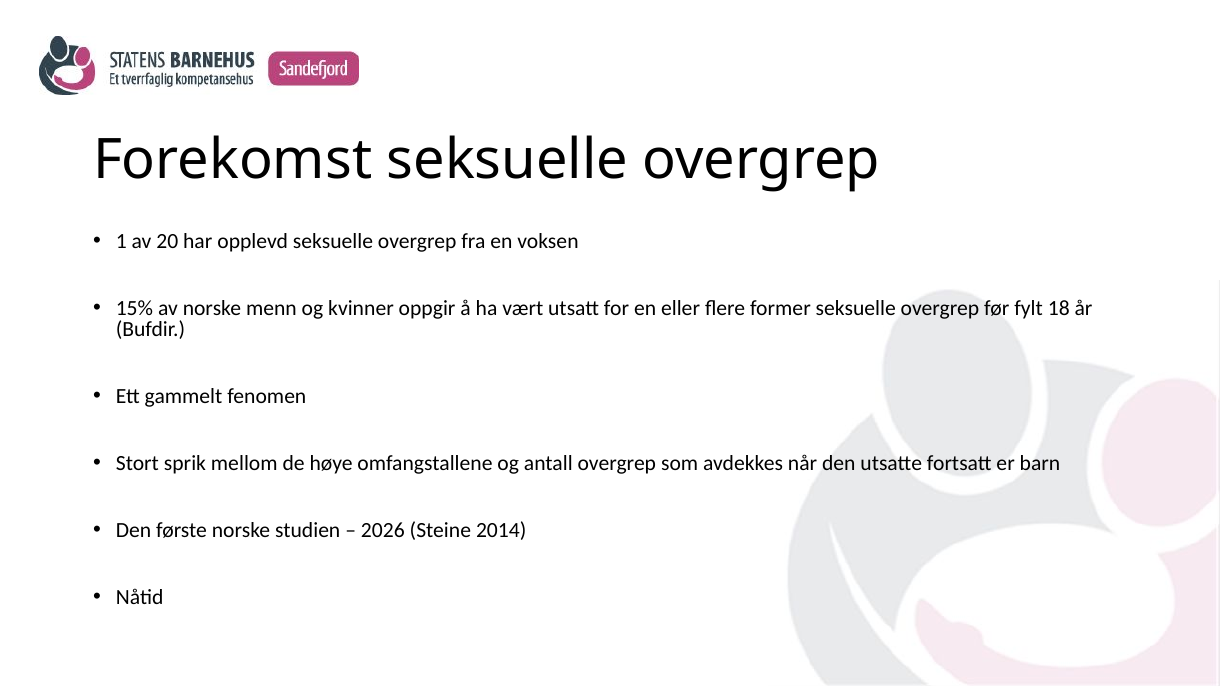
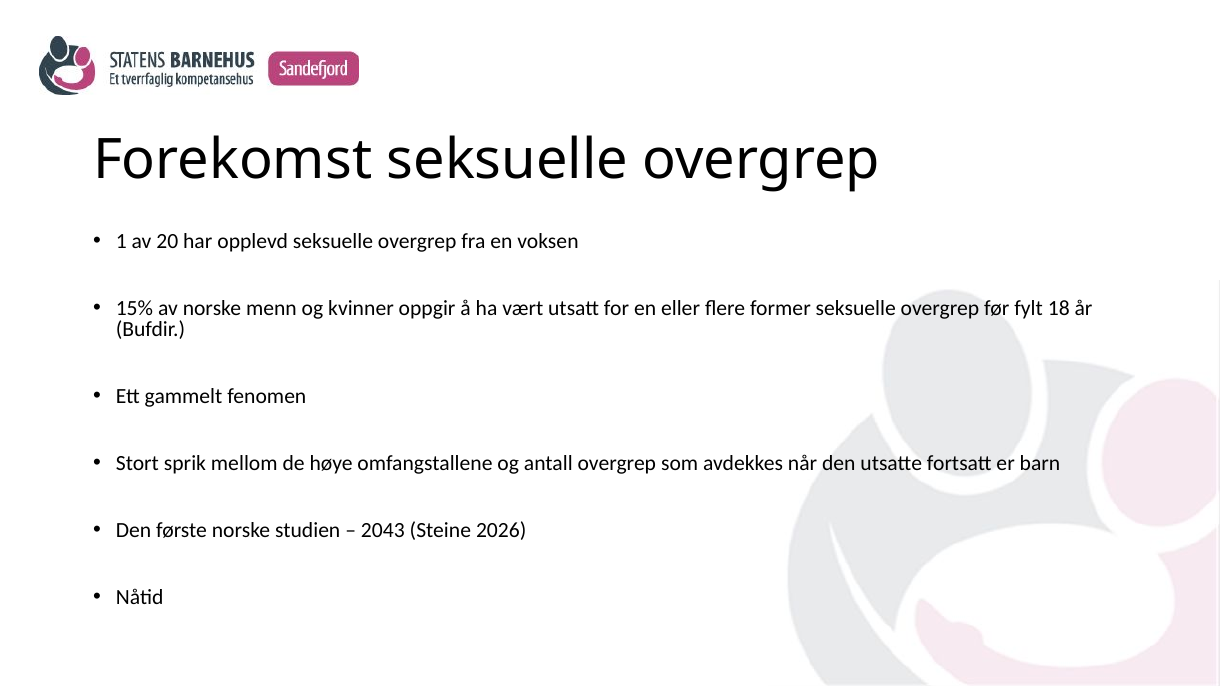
2026: 2026 -> 2043
2014: 2014 -> 2026
